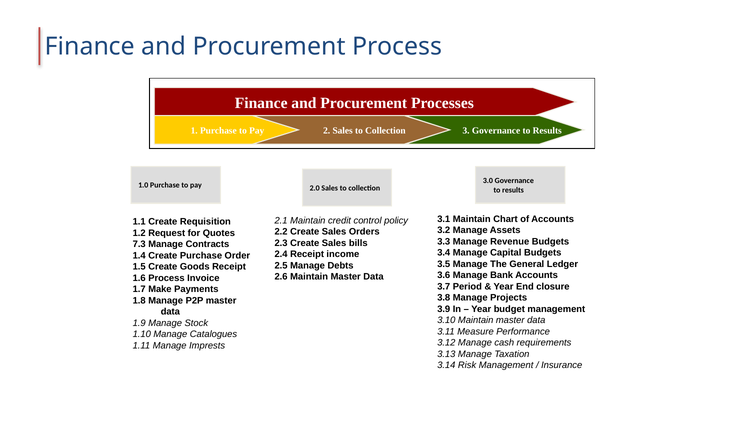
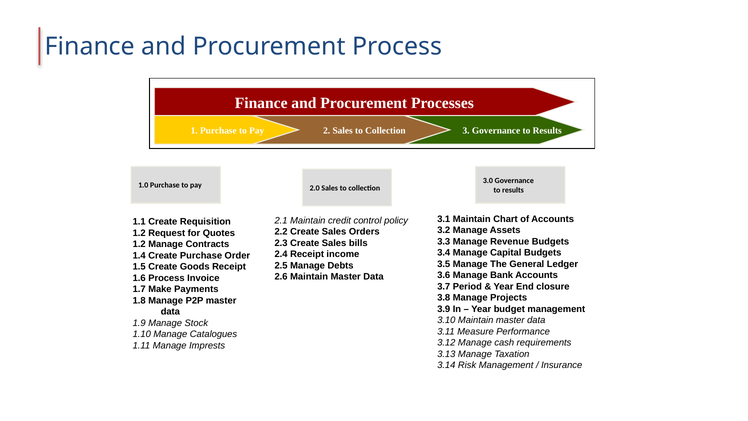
7.3 at (139, 244): 7.3 -> 1.2
